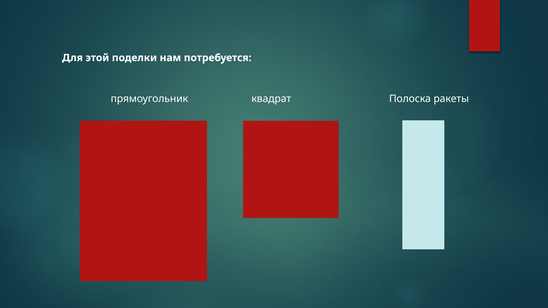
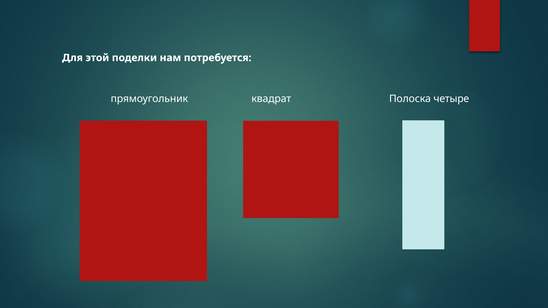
ракеты: ракеты -> четыре
